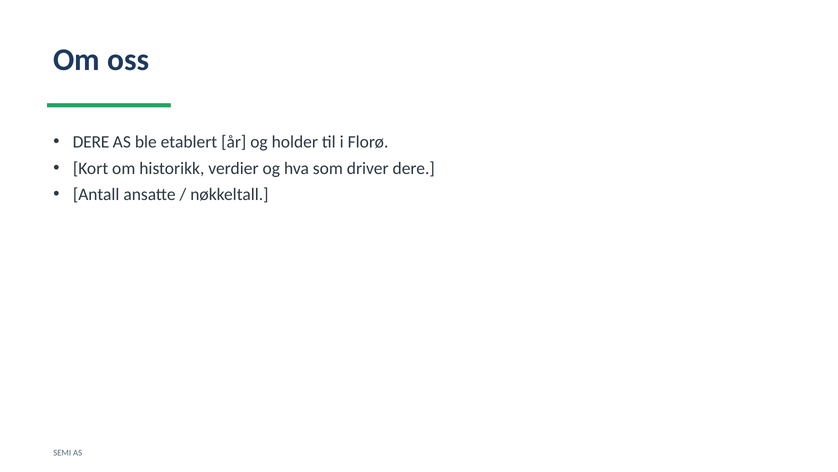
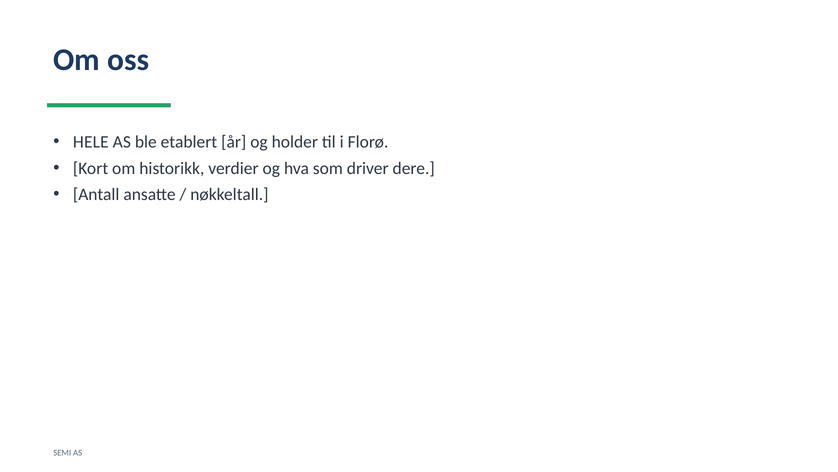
DERE at (91, 142): DERE -> HELE
